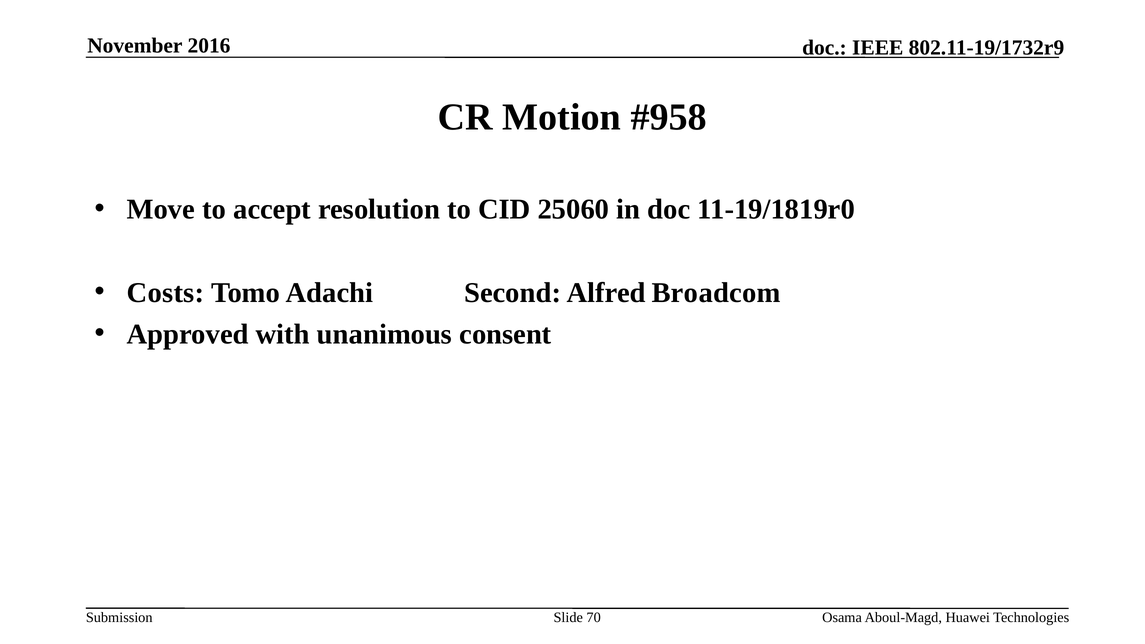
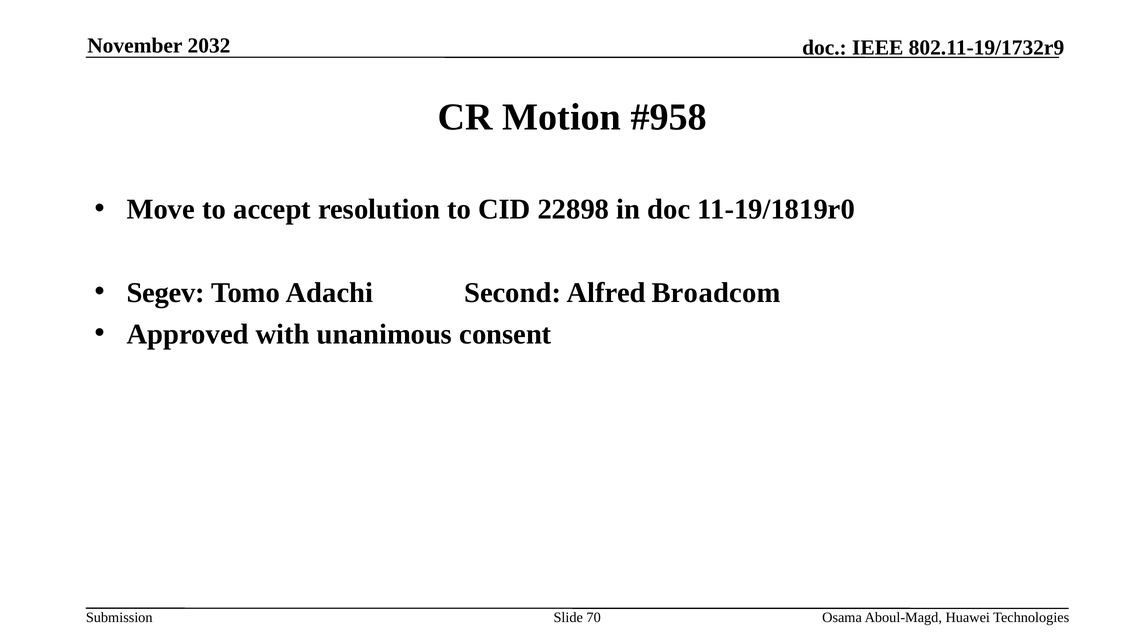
2016: 2016 -> 2032
25060: 25060 -> 22898
Costs: Costs -> Segev
